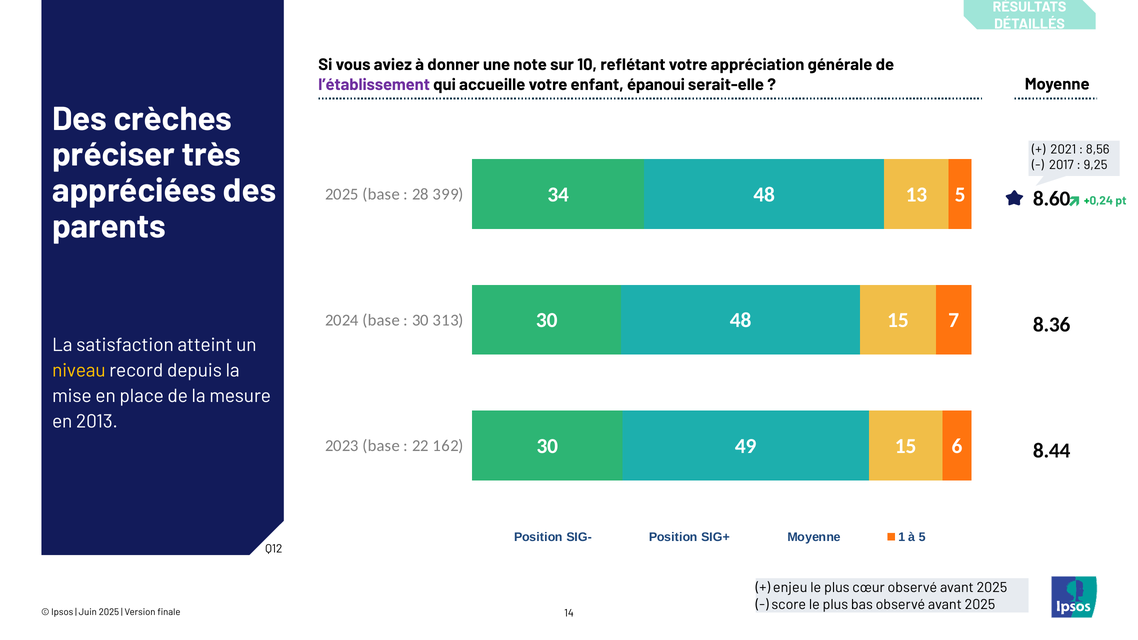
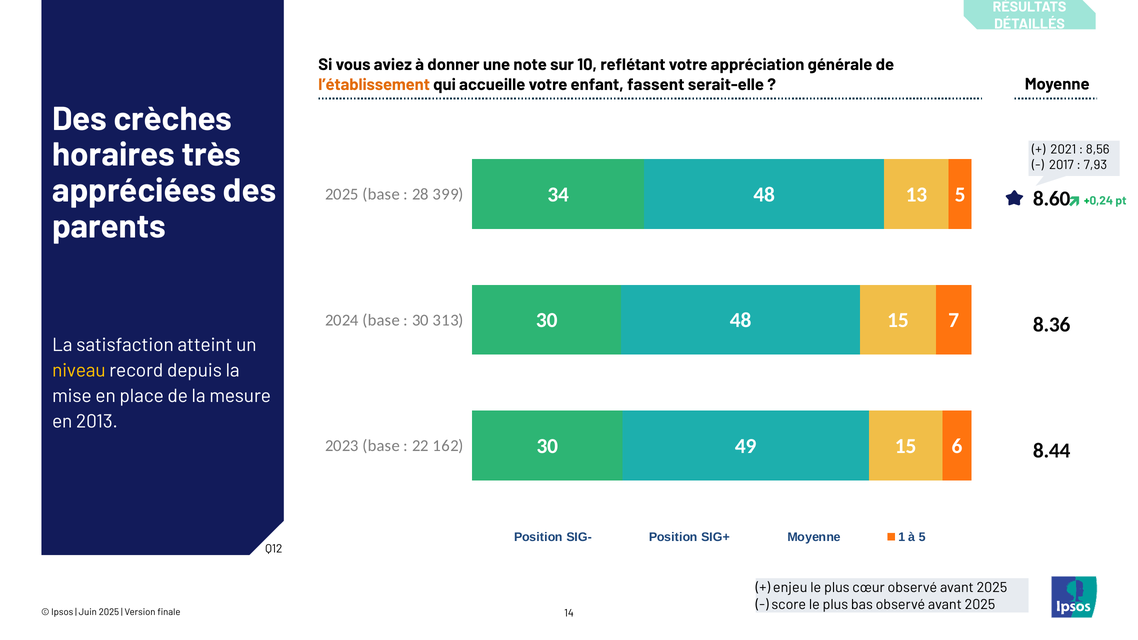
l’établissement colour: purple -> orange
épanoui: épanoui -> fassent
préciser: préciser -> horaires
9,25: 9,25 -> 7,93
